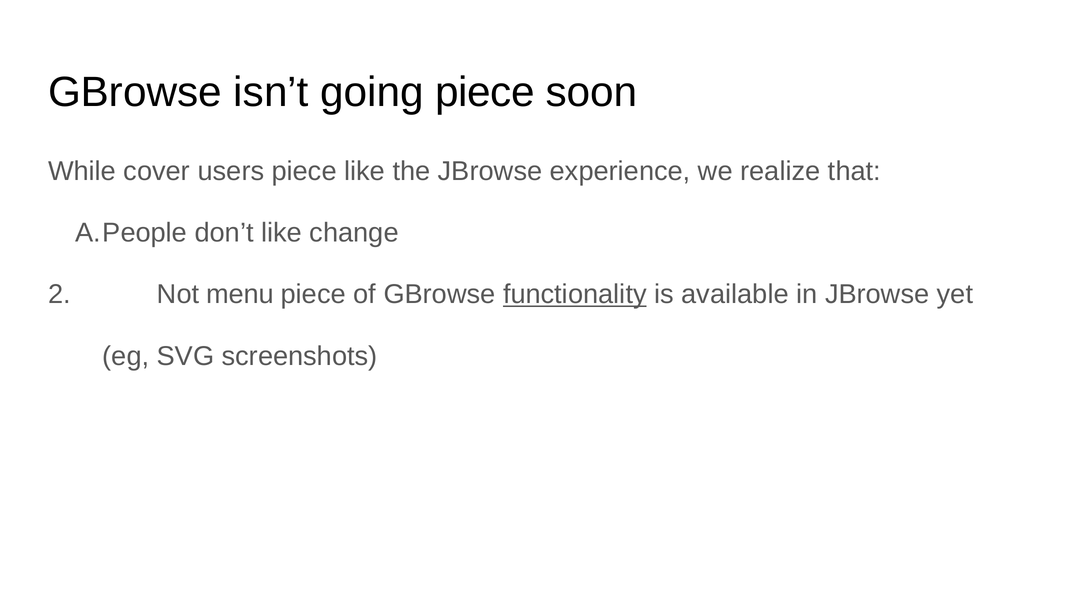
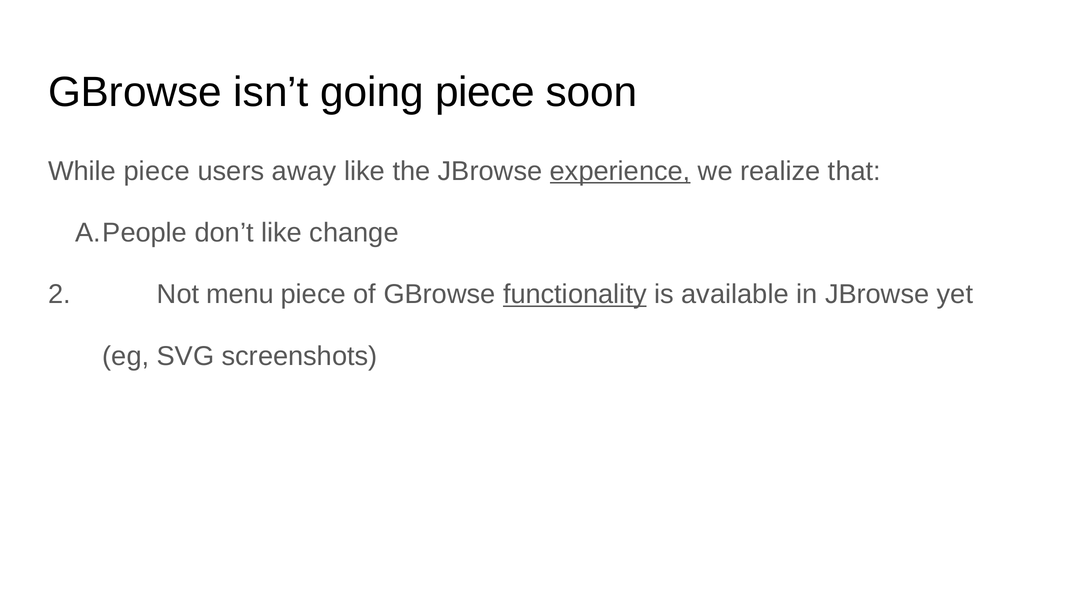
While cover: cover -> piece
users piece: piece -> away
experience underline: none -> present
